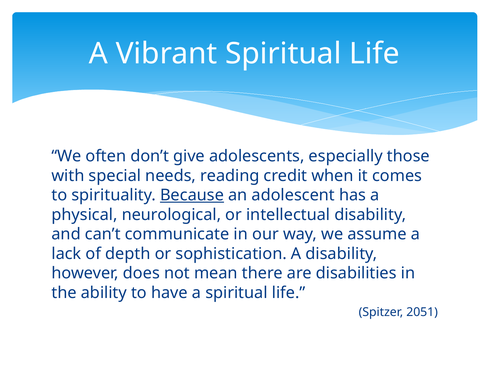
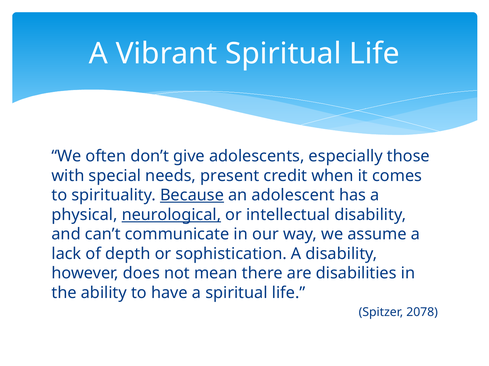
reading: reading -> present
neurological underline: none -> present
2051: 2051 -> 2078
